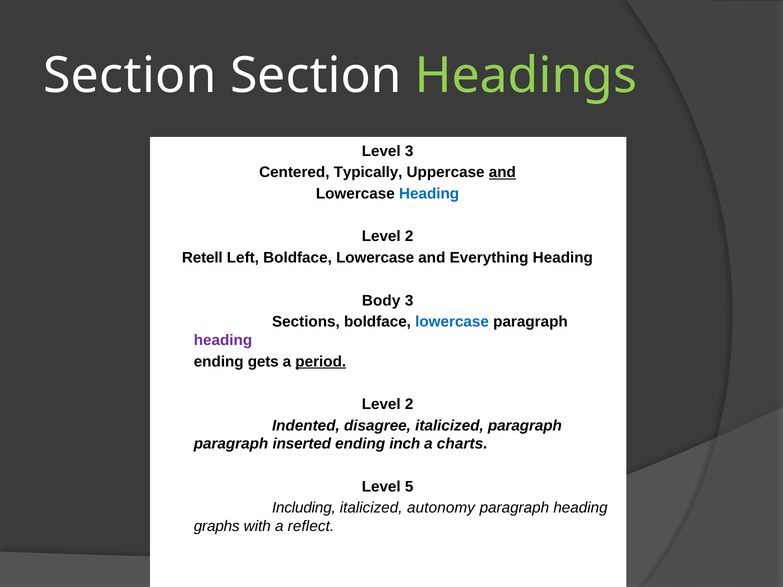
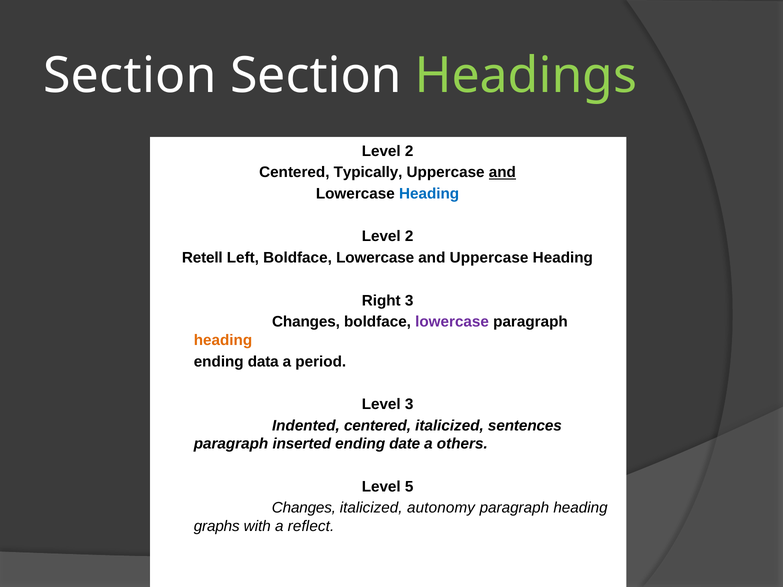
3 at (409, 151): 3 -> 2
and Everything: Everything -> Uppercase
Body: Body -> Right
Sections at (306, 322): Sections -> Changes
lowercase at (452, 322) colour: blue -> purple
heading at (223, 340) colour: purple -> orange
gets: gets -> data
period underline: present -> none
2 at (409, 404): 2 -> 3
Indented disagree: disagree -> centered
italicized paragraph: paragraph -> sentences
inch: inch -> date
charts: charts -> others
Including at (304, 508): Including -> Changes
